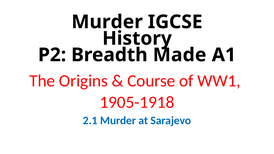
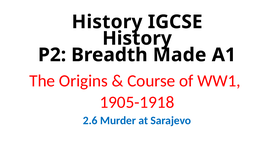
Murder at (107, 22): Murder -> History
2.1: 2.1 -> 2.6
